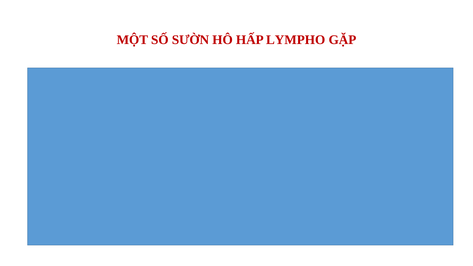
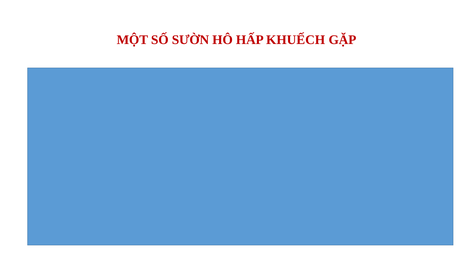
LYMPHO: LYMPHO -> KHUẾCH
